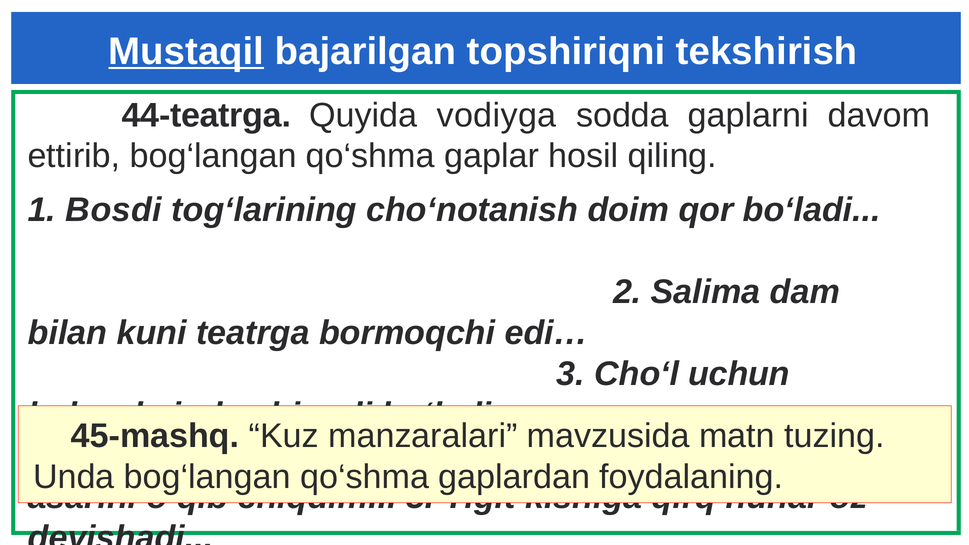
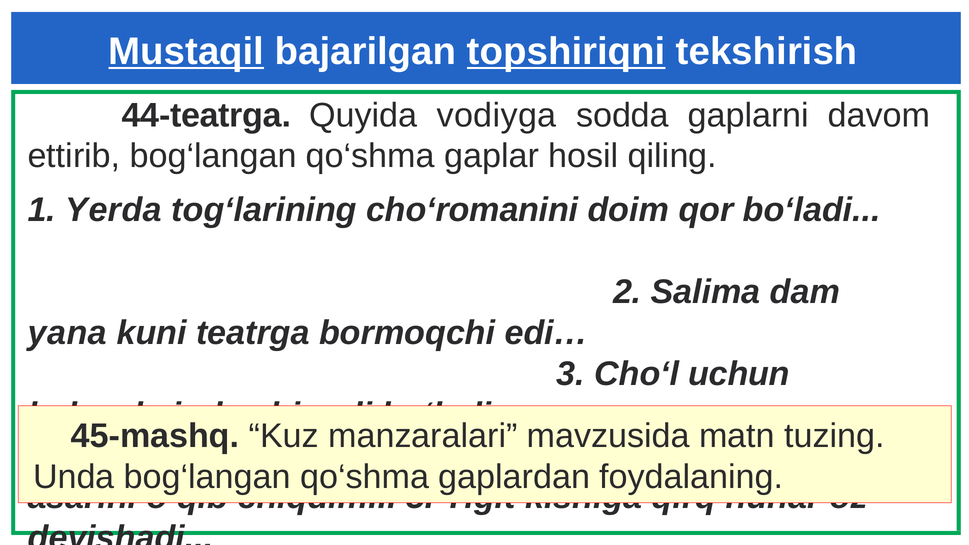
topshiriqni underline: none -> present
Bosdi: Bosdi -> Yerda
cho‘notanish: cho‘notanish -> cho‘romanini
bilan: bilan -> yana
